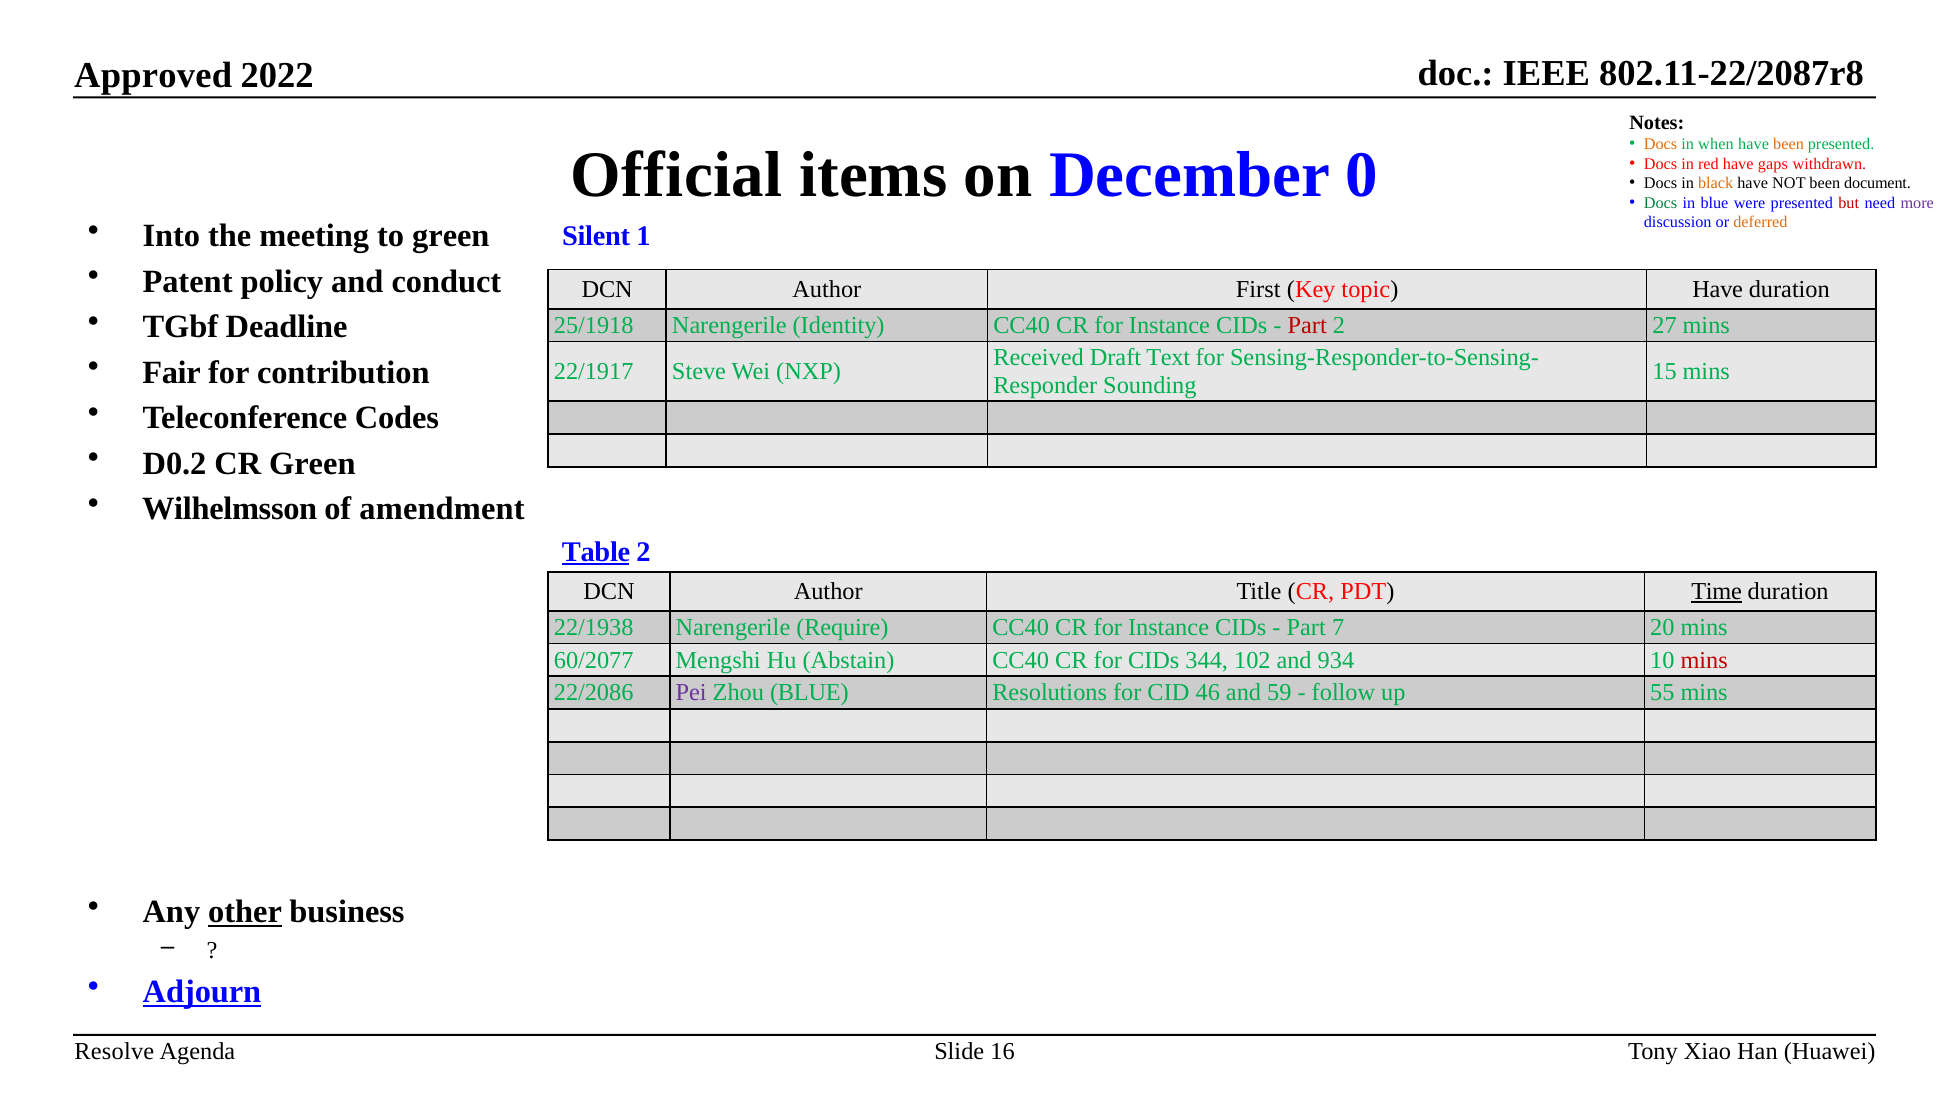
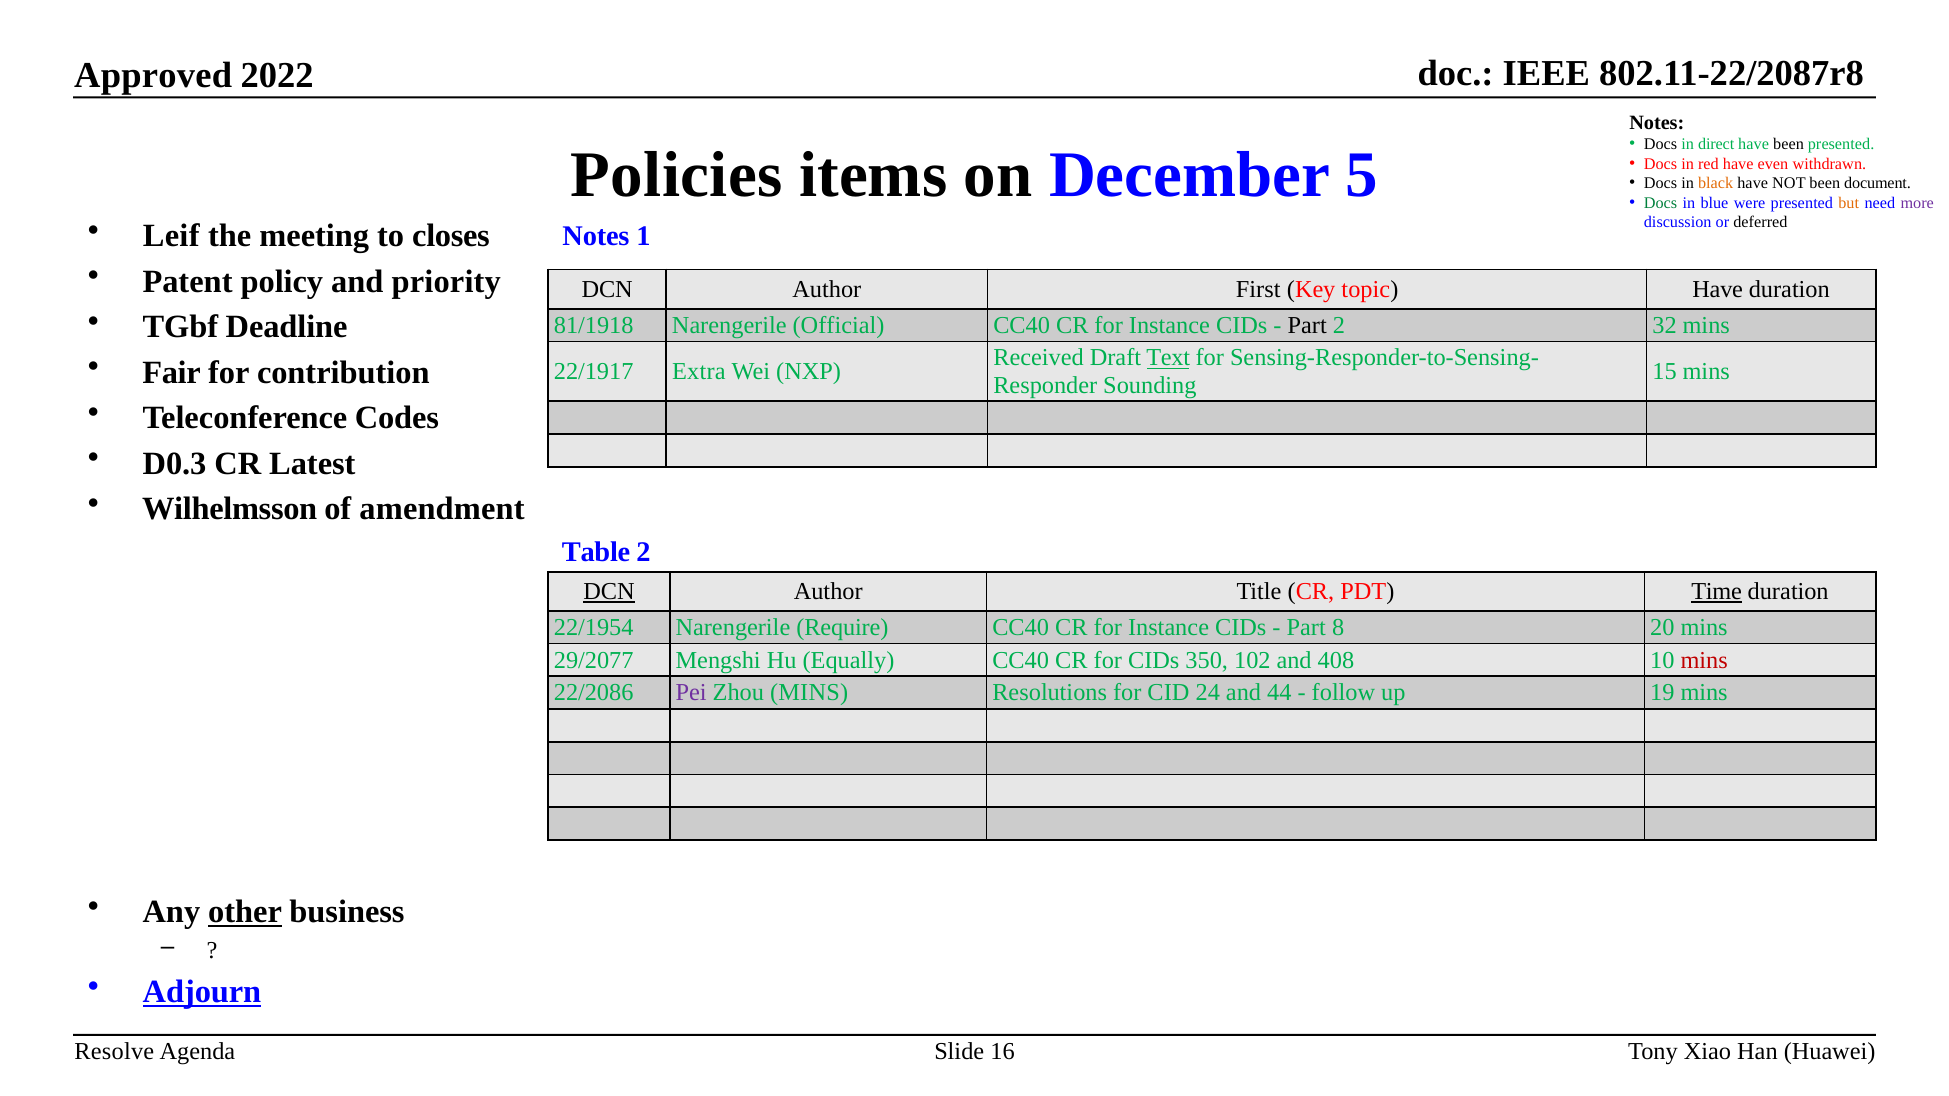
Docs at (1661, 144) colour: orange -> black
when: when -> direct
been at (1789, 144) colour: orange -> black
Official: Official -> Policies
0: 0 -> 5
gaps: gaps -> even
but colour: red -> orange
deferred colour: orange -> black
Into: Into -> Leif
to green: green -> closes
Silent at (596, 236): Silent -> Notes
conduct: conduct -> priority
25/1918: 25/1918 -> 81/1918
Identity: Identity -> Official
Part at (1307, 325) colour: red -> black
27: 27 -> 32
Text underline: none -> present
Steve: Steve -> Extra
D0.2: D0.2 -> D0.3
CR Green: Green -> Latest
Table underline: present -> none
DCN at (609, 592) underline: none -> present
22/1938: 22/1938 -> 22/1954
7: 7 -> 8
60/2077: 60/2077 -> 29/2077
Abstain: Abstain -> Equally
344: 344 -> 350
934: 934 -> 408
Zhou BLUE: BLUE -> MINS
46: 46 -> 24
59: 59 -> 44
55: 55 -> 19
